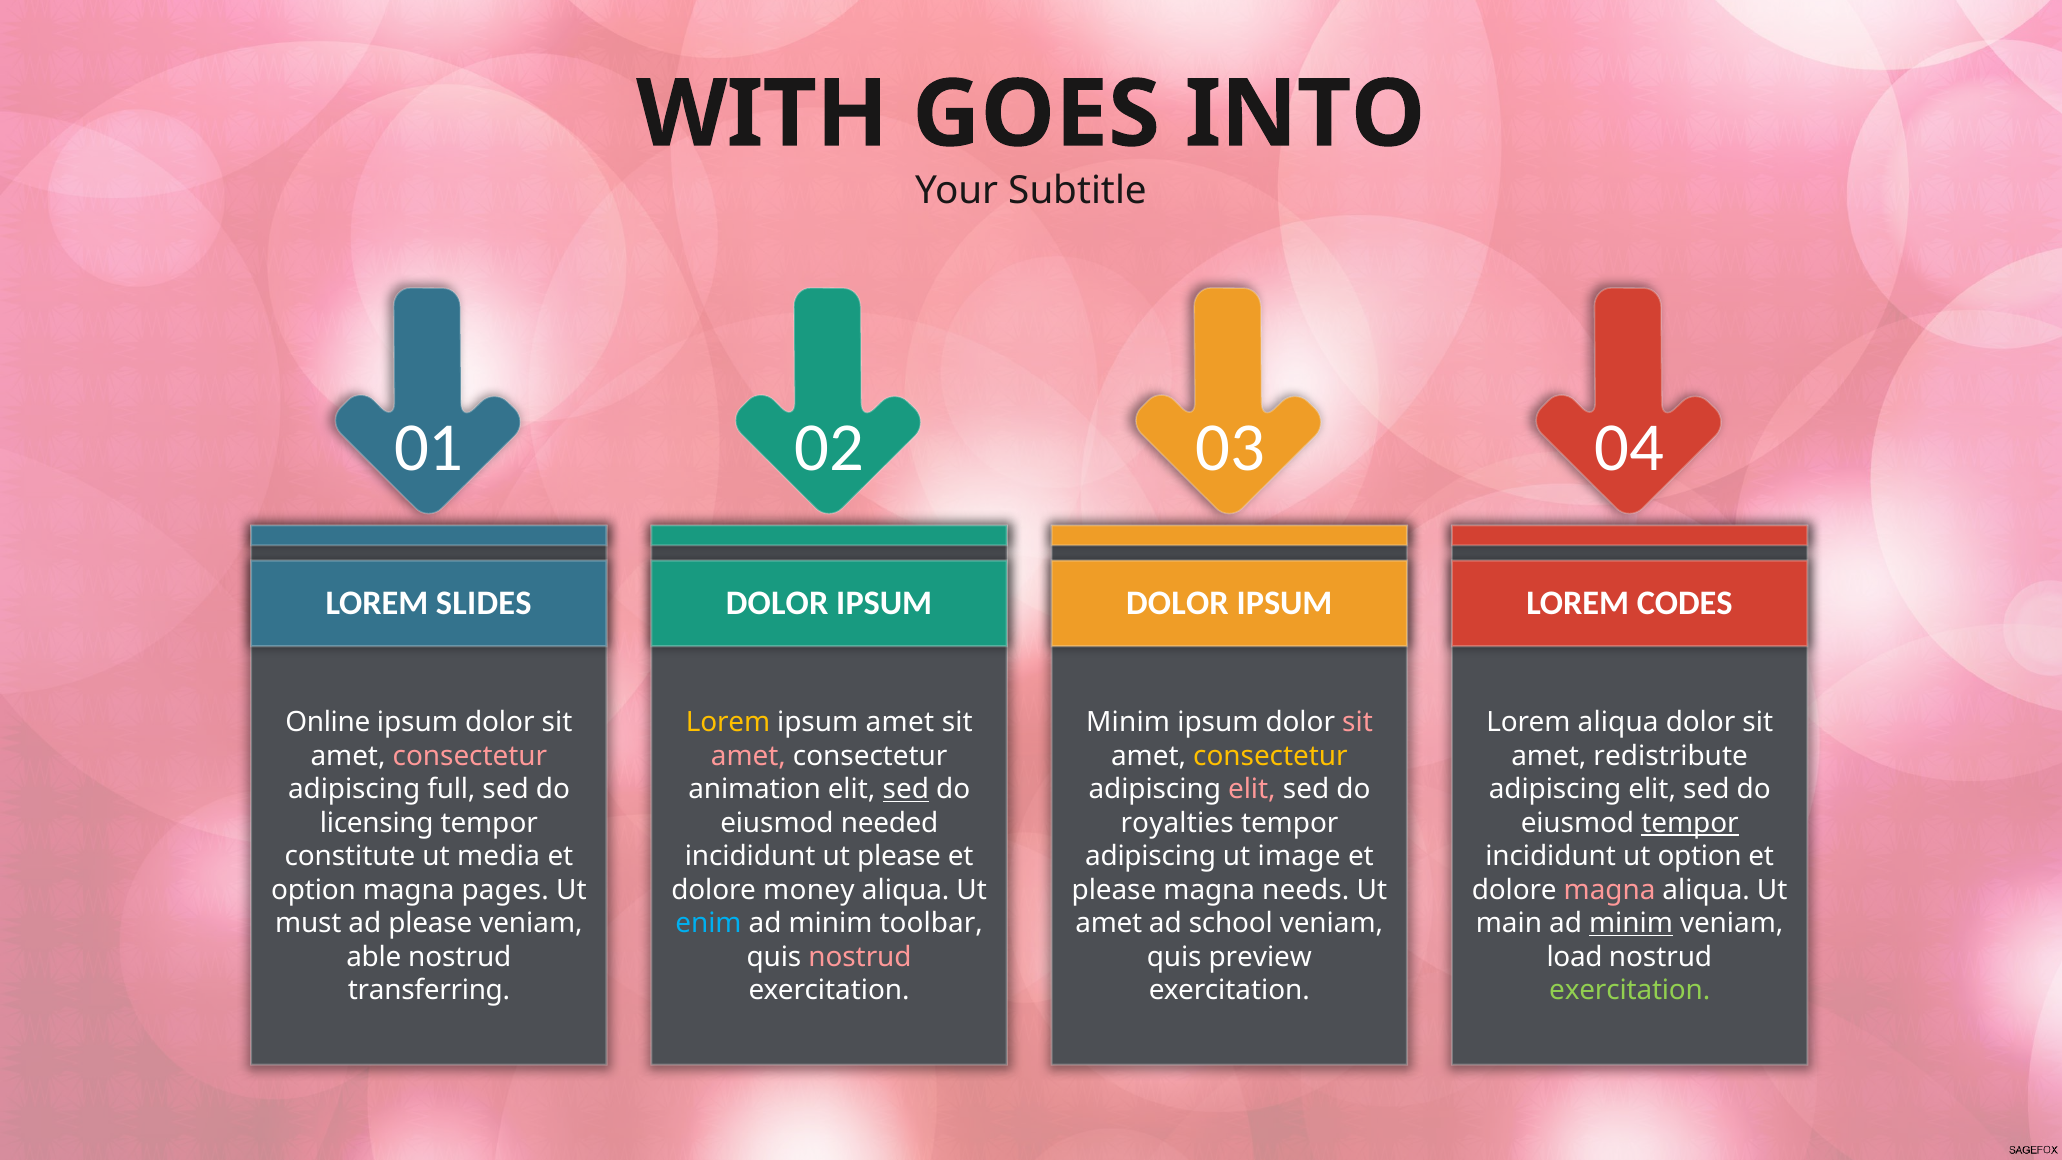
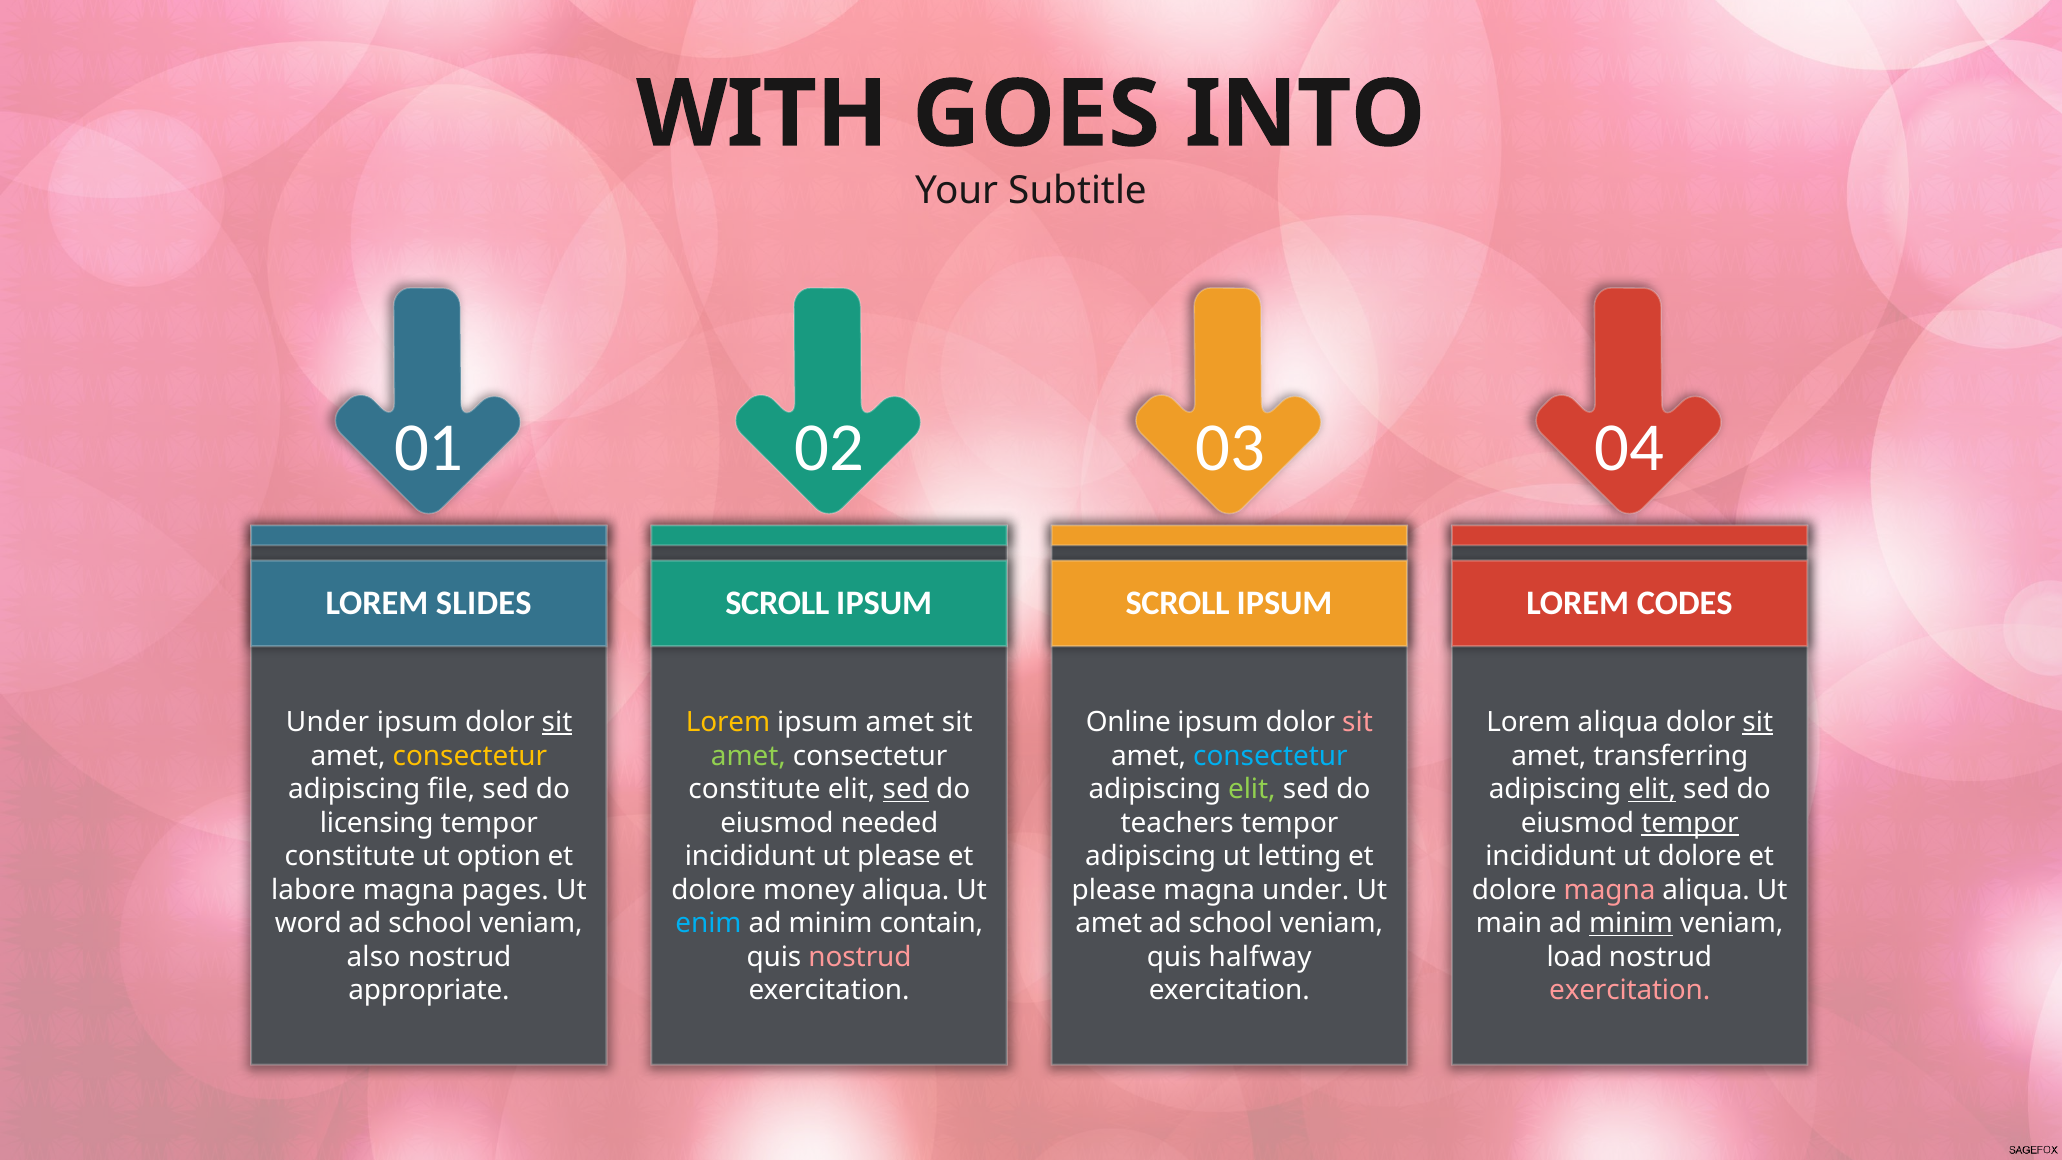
DOLOR at (777, 603): DOLOR -> SCROLL
DOLOR at (1177, 603): DOLOR -> SCROLL
Online at (328, 722): Online -> Under
sit at (557, 722) underline: none -> present
Minim at (1128, 722): Minim -> Online
sit at (1758, 722) underline: none -> present
consectetur at (470, 756) colour: pink -> yellow
amet at (748, 756) colour: pink -> light green
consectetur at (1270, 756) colour: yellow -> light blue
redistribute: redistribute -> transferring
full: full -> file
animation at (755, 789): animation -> constitute
elit at (1252, 789) colour: pink -> light green
elit at (1652, 789) underline: none -> present
royalties: royalties -> teachers
media: media -> option
image: image -> letting
ut option: option -> dolore
option at (314, 890): option -> labore
magna needs: needs -> under
must: must -> word
please at (430, 923): please -> school
toolbar: toolbar -> contain
able: able -> also
preview: preview -> halfway
transferring: transferring -> appropriate
exercitation at (1630, 991) colour: light green -> pink
